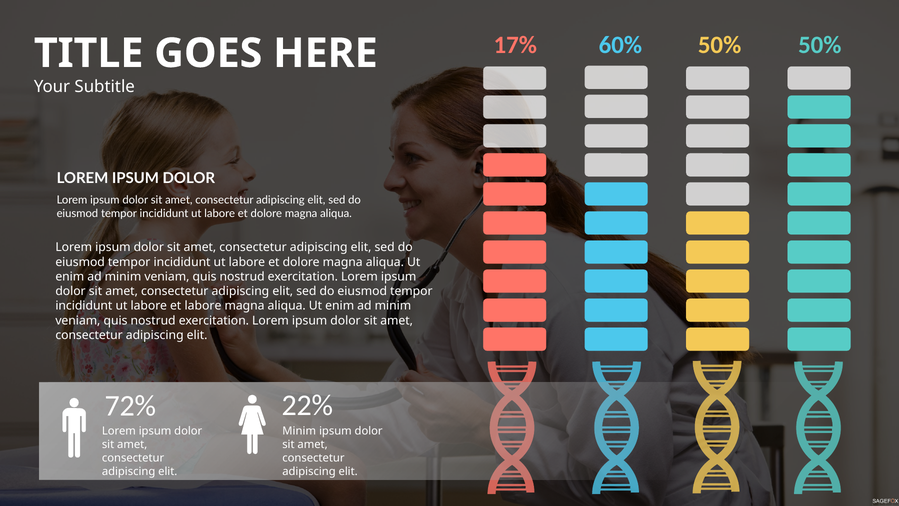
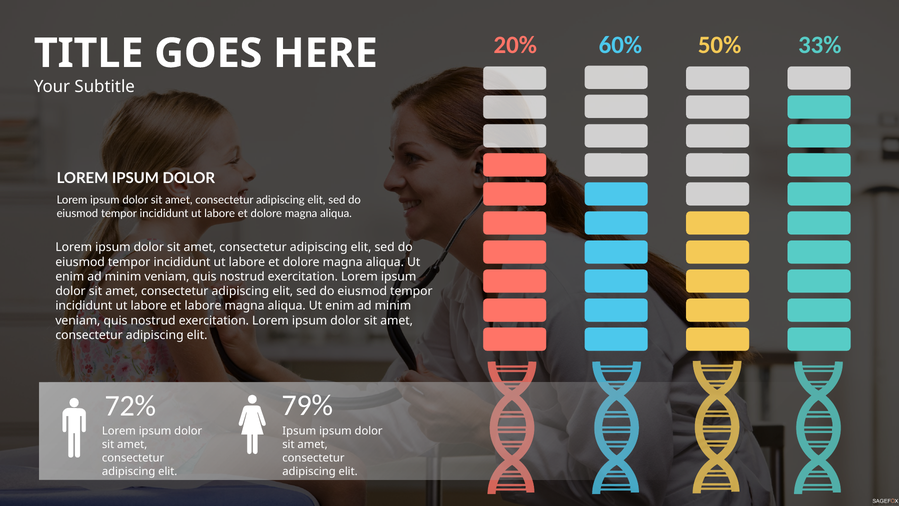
17%: 17% -> 20%
50% 50%: 50% -> 33%
22%: 22% -> 79%
Minim at (299, 431): Minim -> Ipsum
